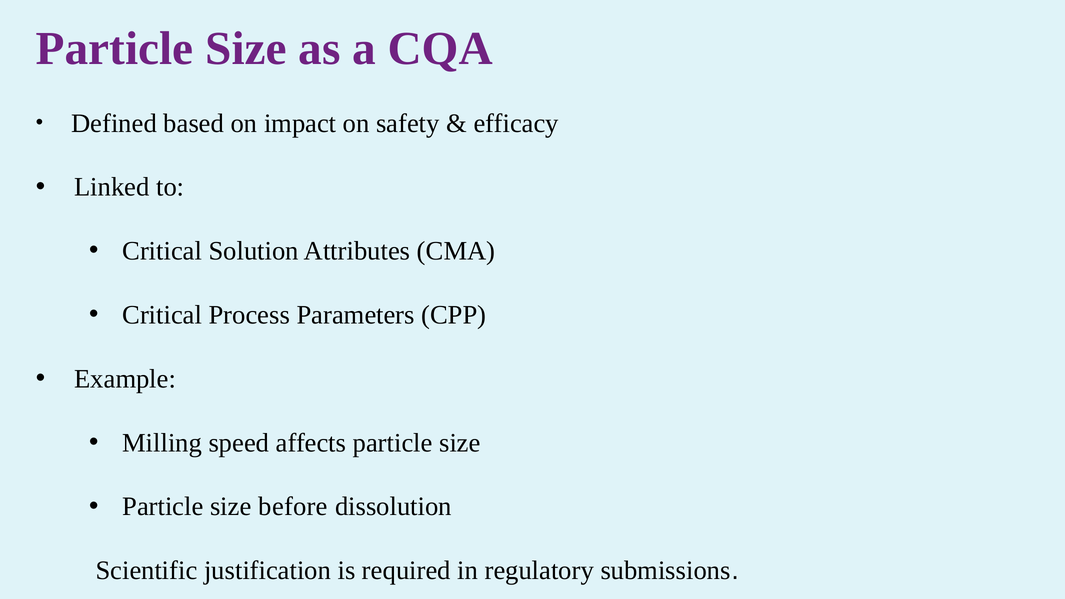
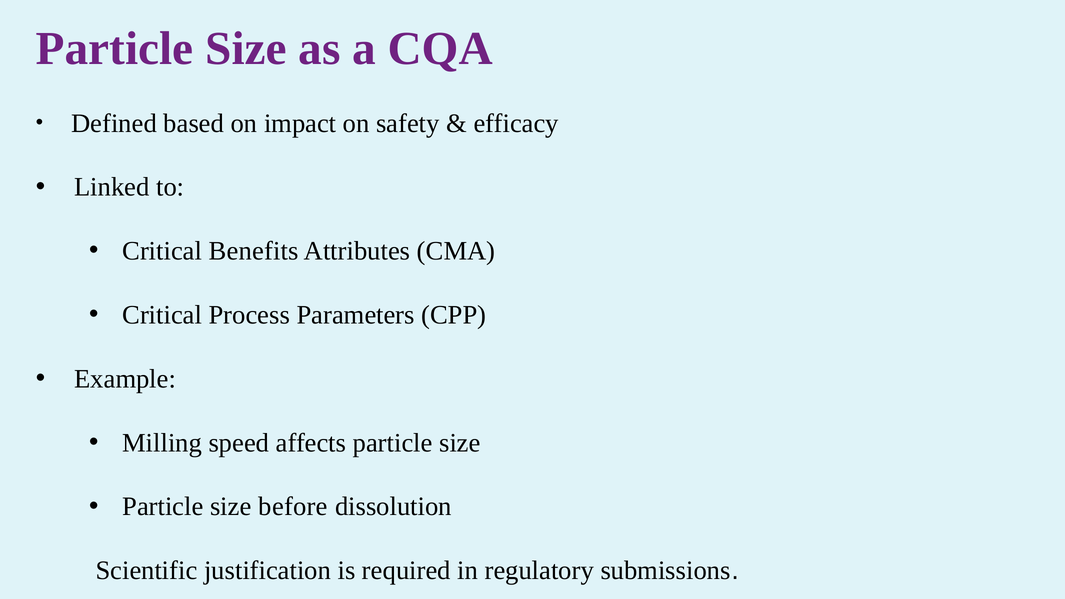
Solution: Solution -> Benefits
